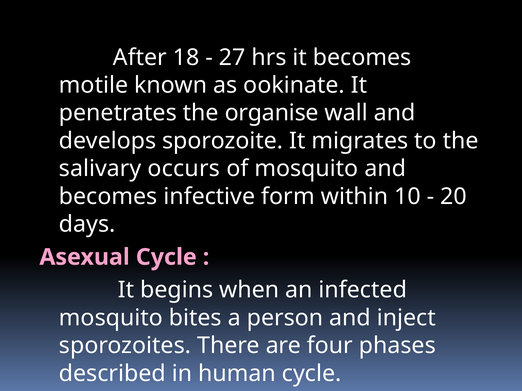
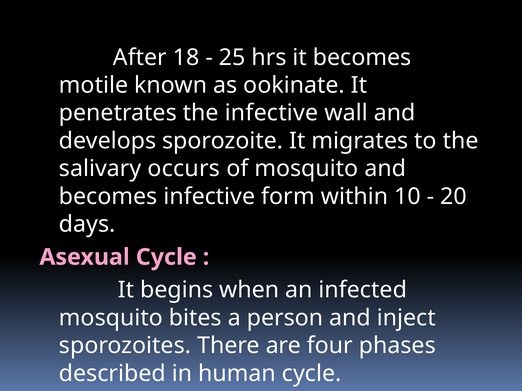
27: 27 -> 25
the organise: organise -> infective
